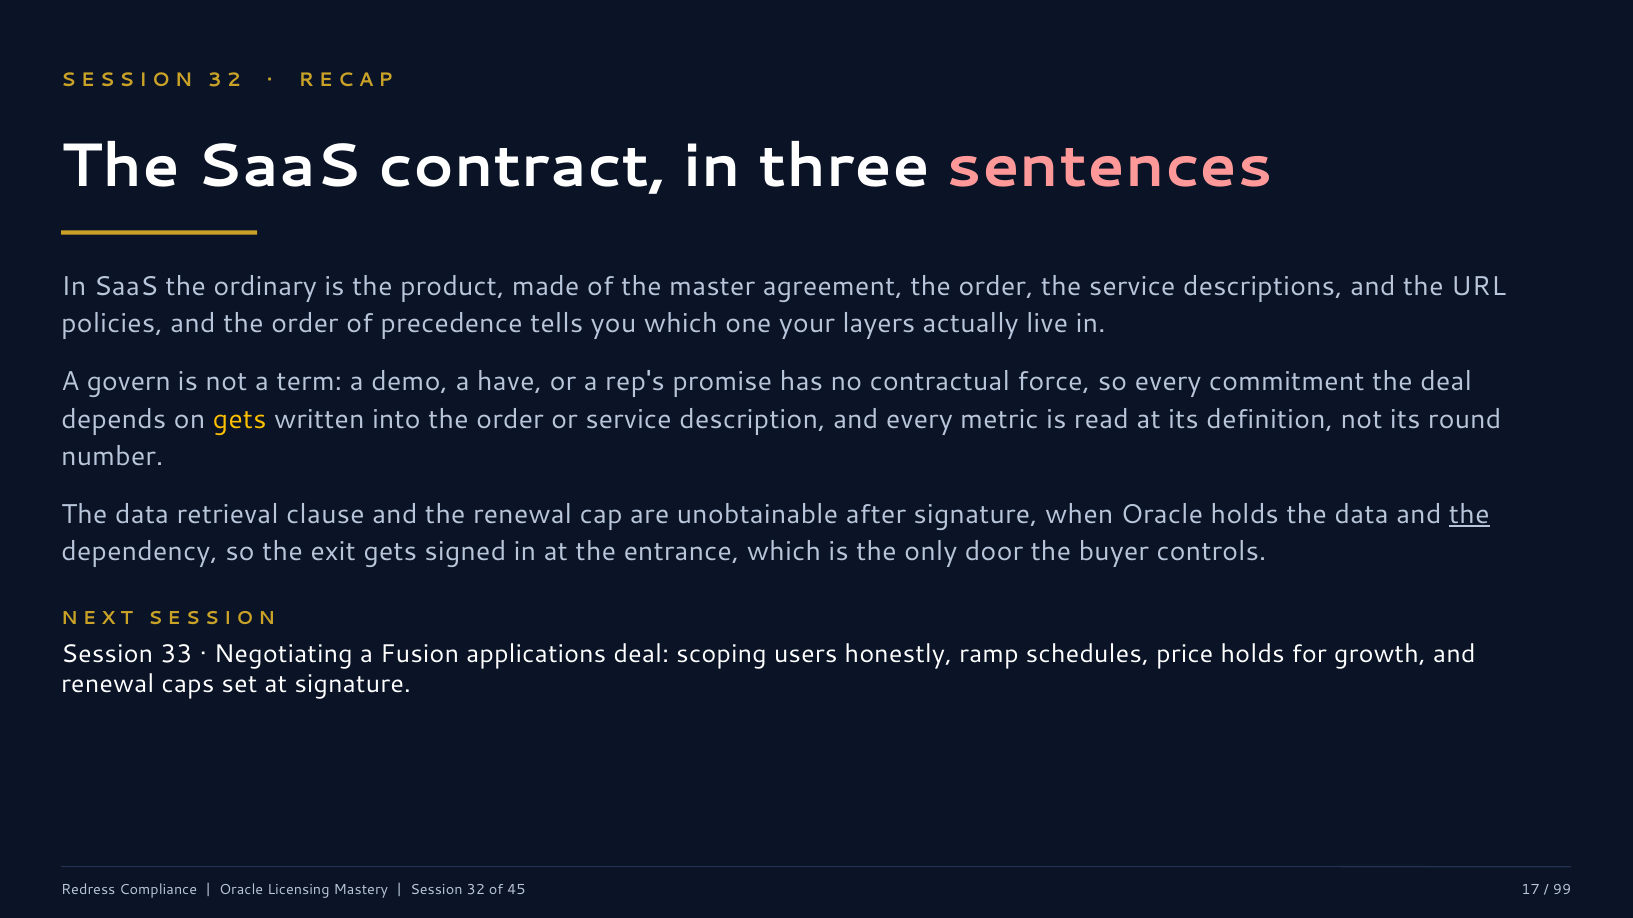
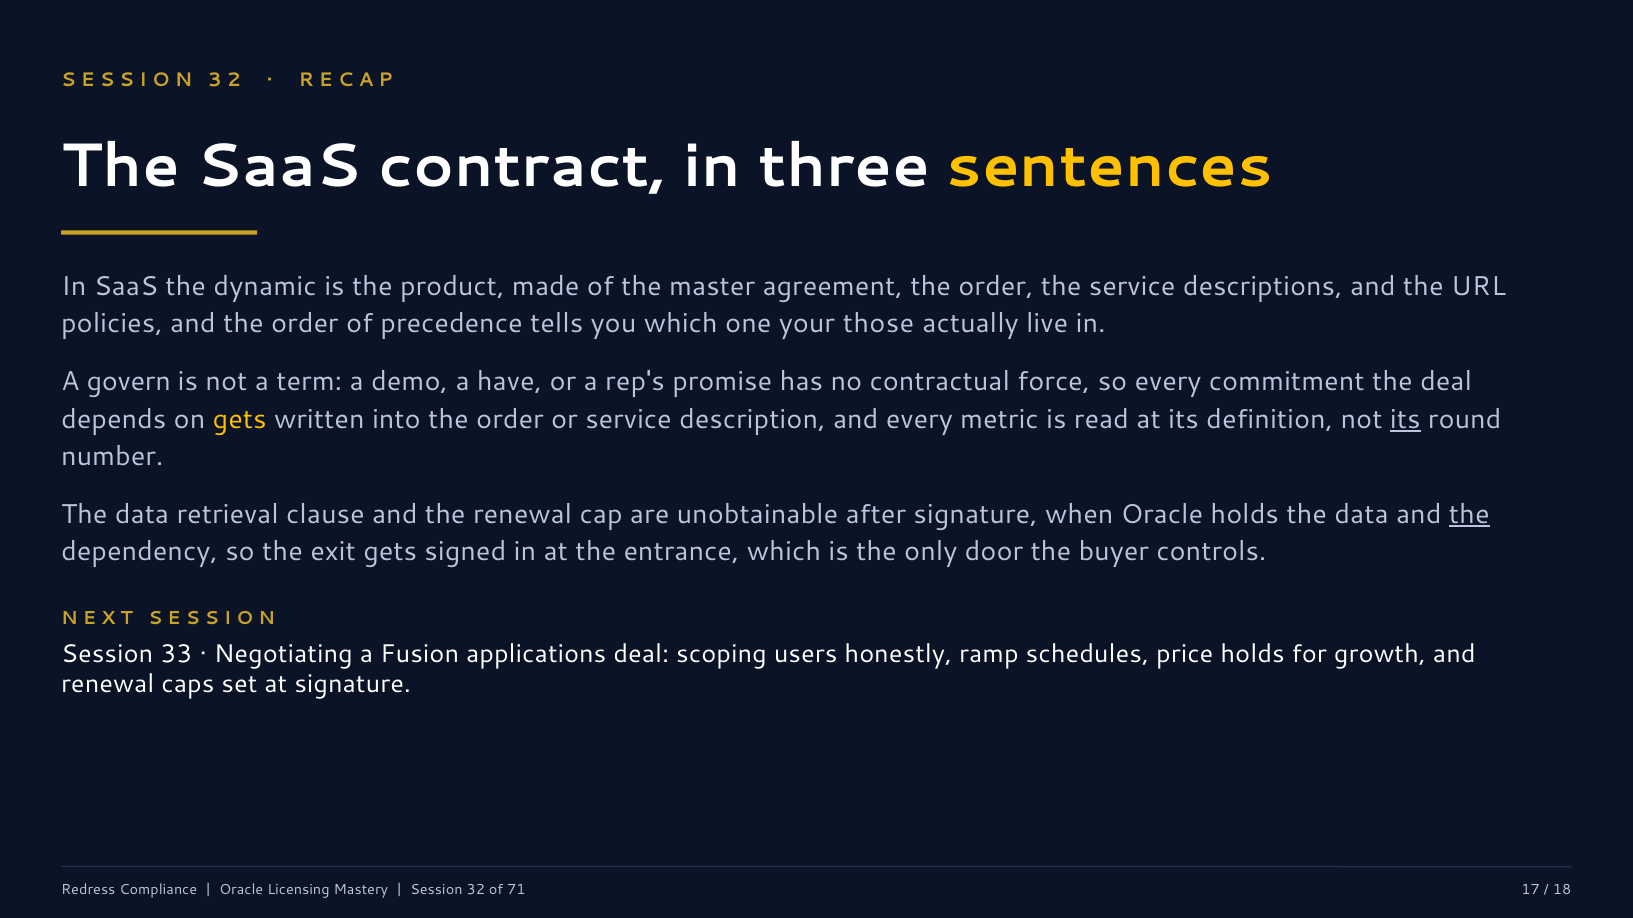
sentences colour: pink -> yellow
ordinary: ordinary -> dynamic
layers: layers -> those
its at (1405, 419) underline: none -> present
45: 45 -> 71
99: 99 -> 18
